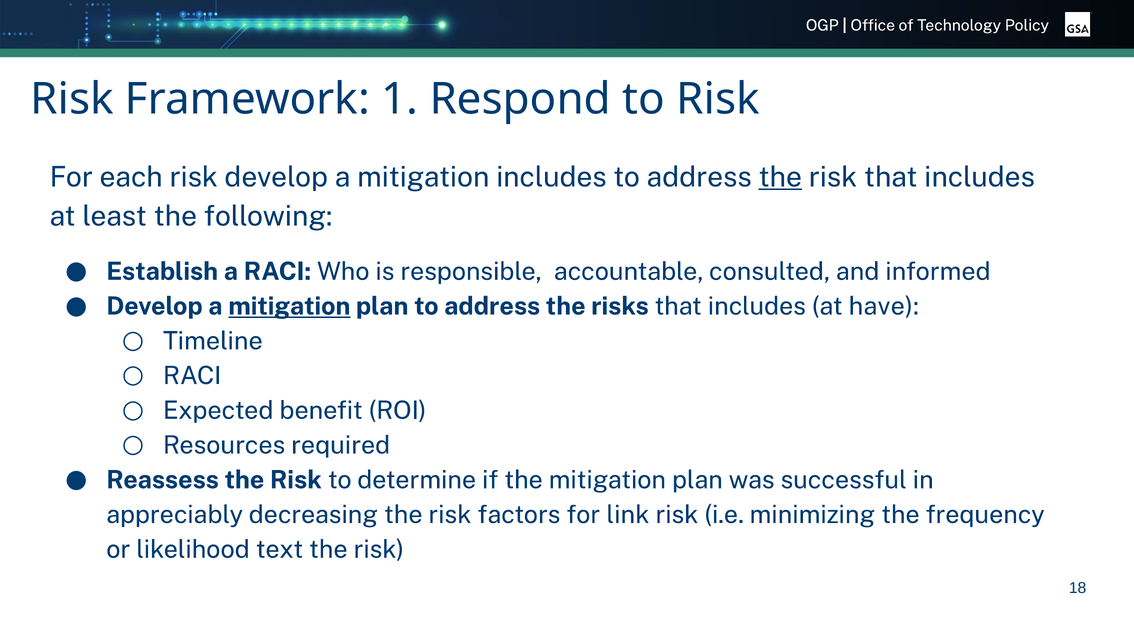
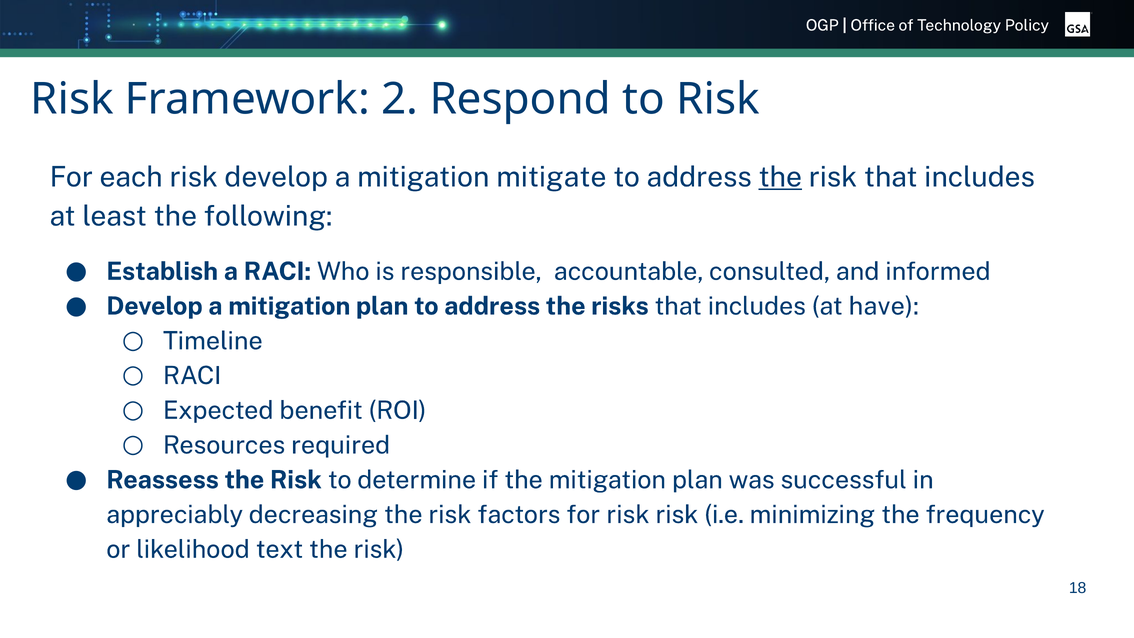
1: 1 -> 2
mitigation includes: includes -> mitigate
mitigation at (289, 306) underline: present -> none
for link: link -> risk
